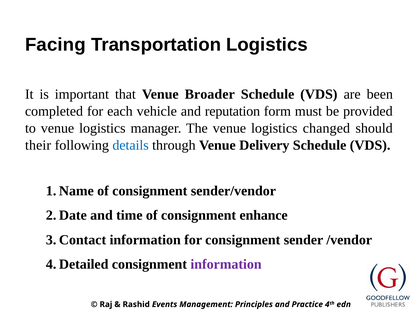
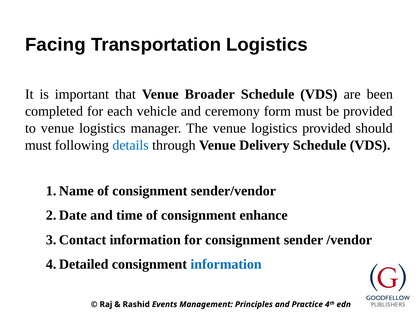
reputation: reputation -> ceremony
logistics changed: changed -> provided
their at (38, 146): their -> must
information at (226, 265) colour: purple -> blue
